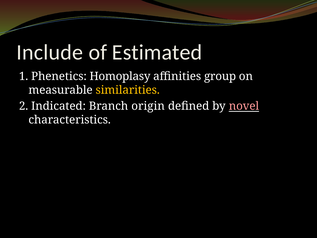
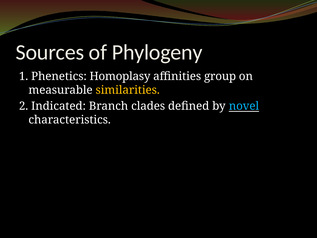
Include: Include -> Sources
Estimated: Estimated -> Phylogeny
origin: origin -> clades
novel colour: pink -> light blue
